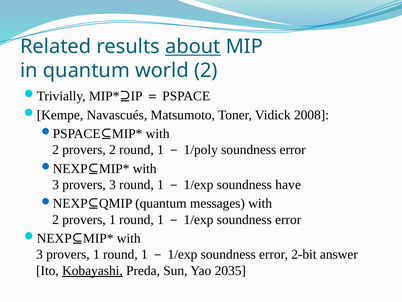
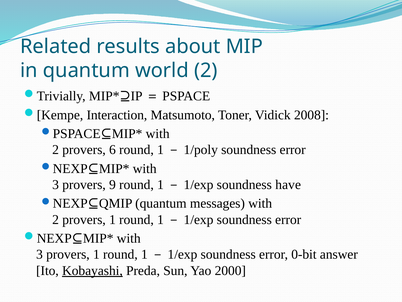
about underline: present -> none
Navascués: Navascués -> Interaction
provers 2: 2 -> 6
provers 3: 3 -> 9
2-bit: 2-bit -> 0-bit
2035: 2035 -> 2000
